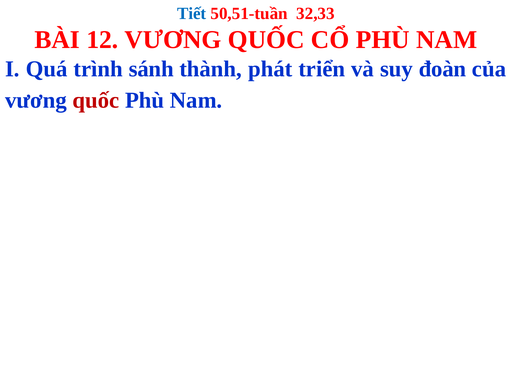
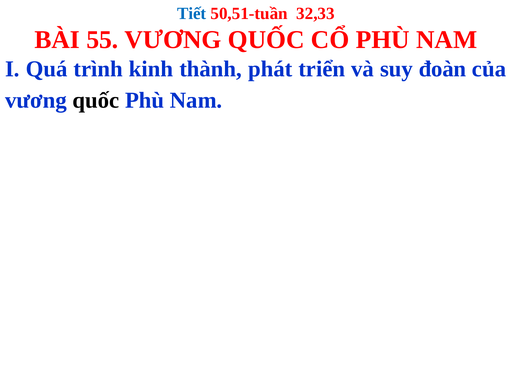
12: 12 -> 55
sánh: sánh -> kinh
quốc at (96, 100) colour: red -> black
